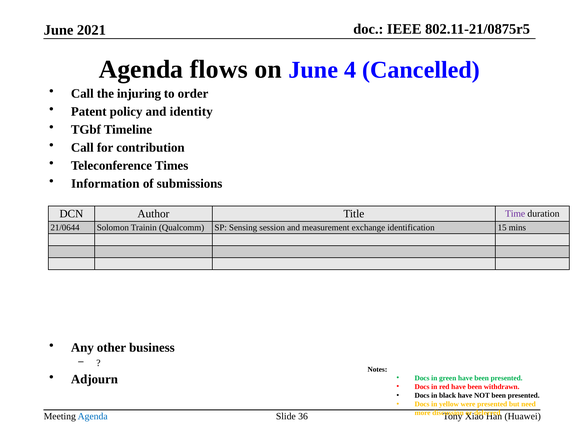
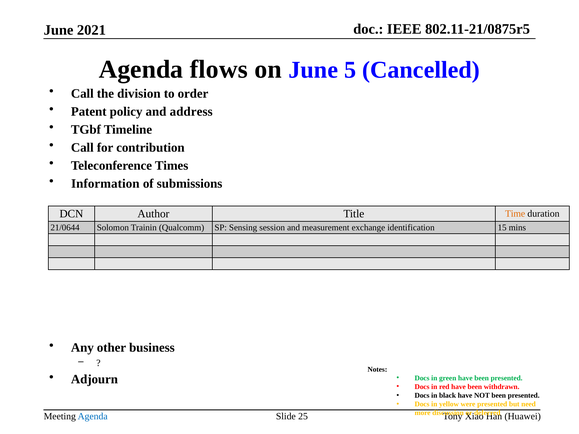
4: 4 -> 5
injuring: injuring -> division
identity: identity -> address
Time colour: purple -> orange
36: 36 -> 25
